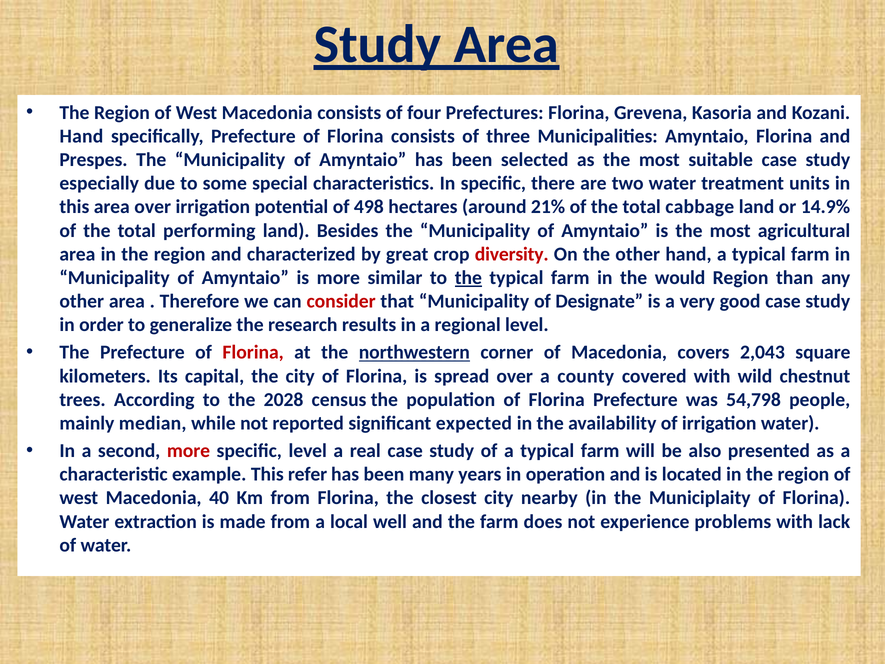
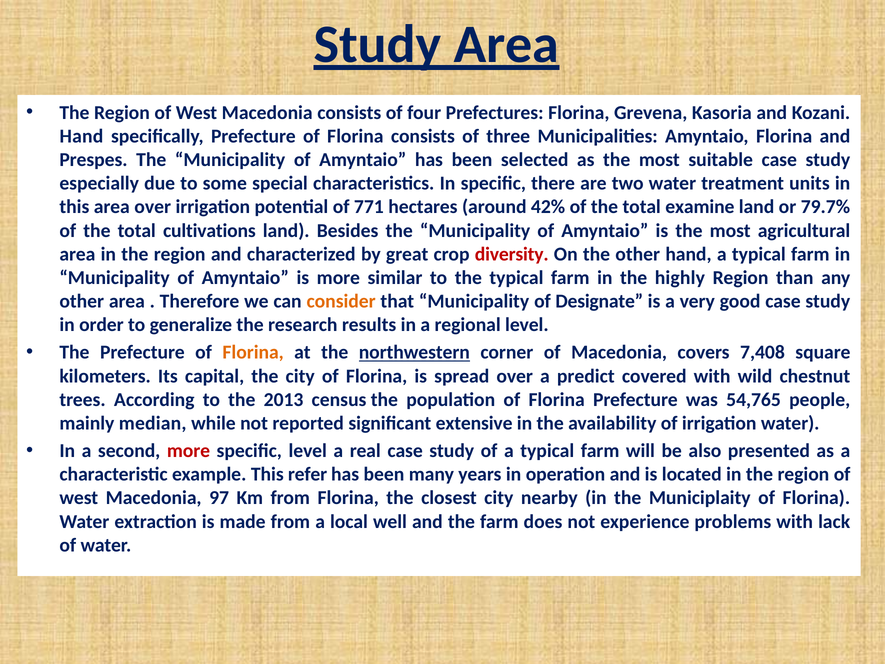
498: 498 -> 771
21%: 21% -> 42%
cabbage: cabbage -> examine
14.9%: 14.9% -> 79.7%
performing: performing -> cultivations
the at (468, 278) underline: present -> none
would: would -> highly
consider colour: red -> orange
Florina at (253, 352) colour: red -> orange
2,043: 2,043 -> 7,408
county: county -> predict
2028: 2028 -> 2013
54,798: 54,798 -> 54,765
expected: expected -> extensive
40: 40 -> 97
